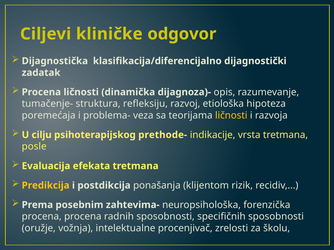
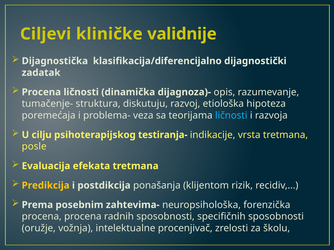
odgovor: odgovor -> validnije
refleksiju: refleksiju -> diskutuju
ličnosti at (231, 116) colour: yellow -> light blue
prethode-: prethode- -> testiranja-
